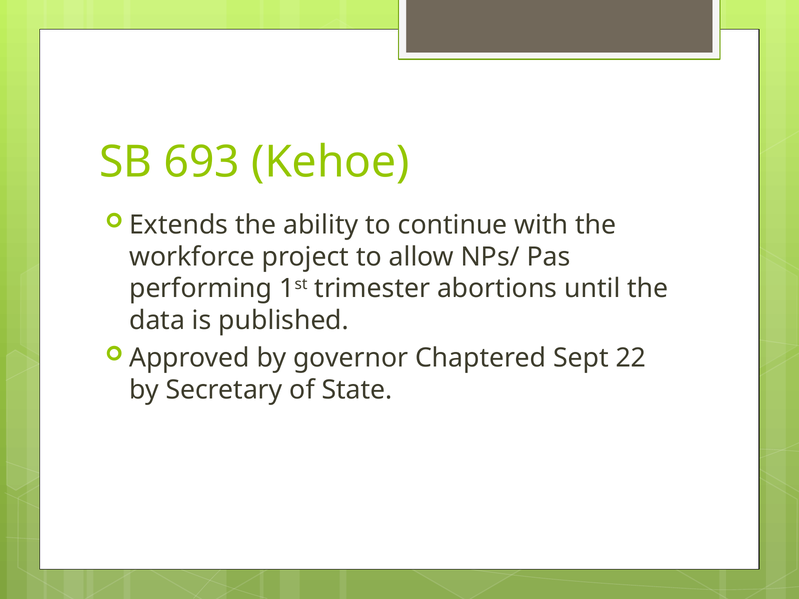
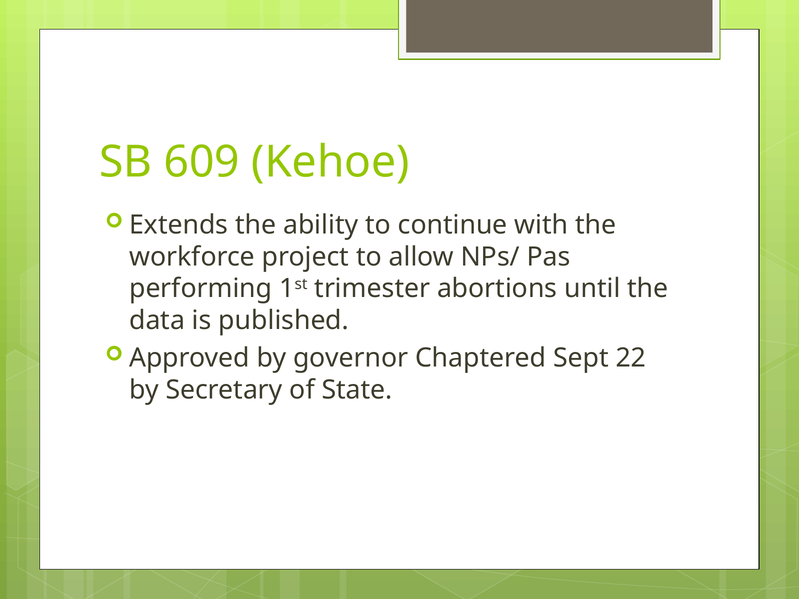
693: 693 -> 609
